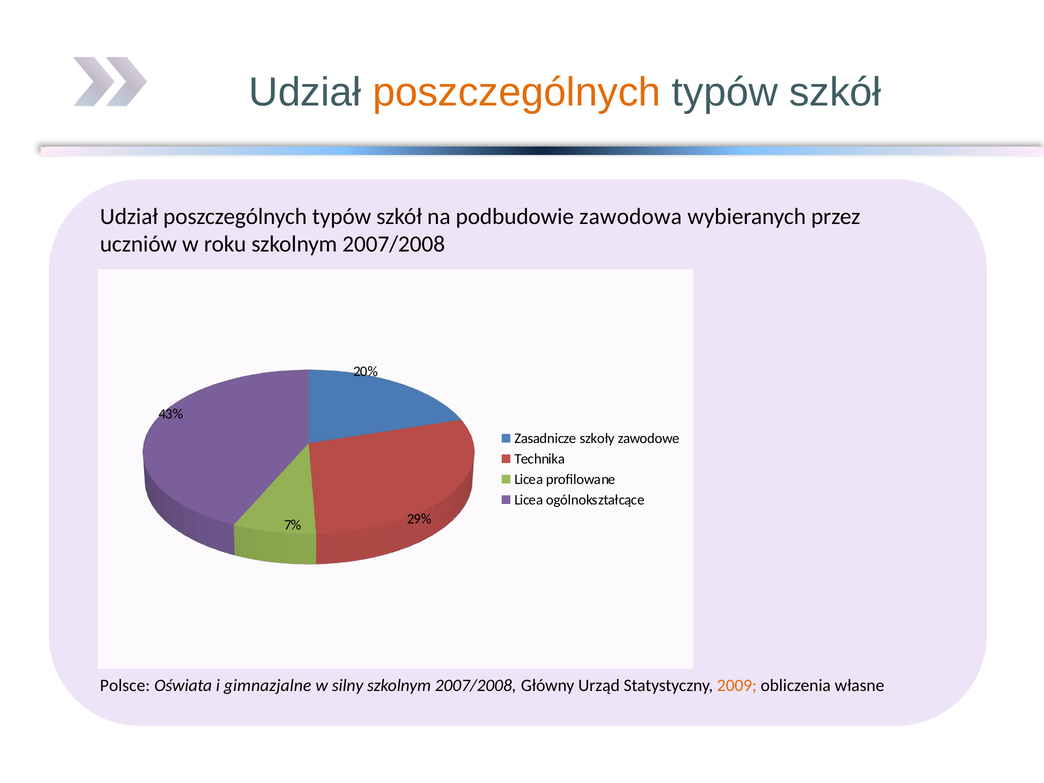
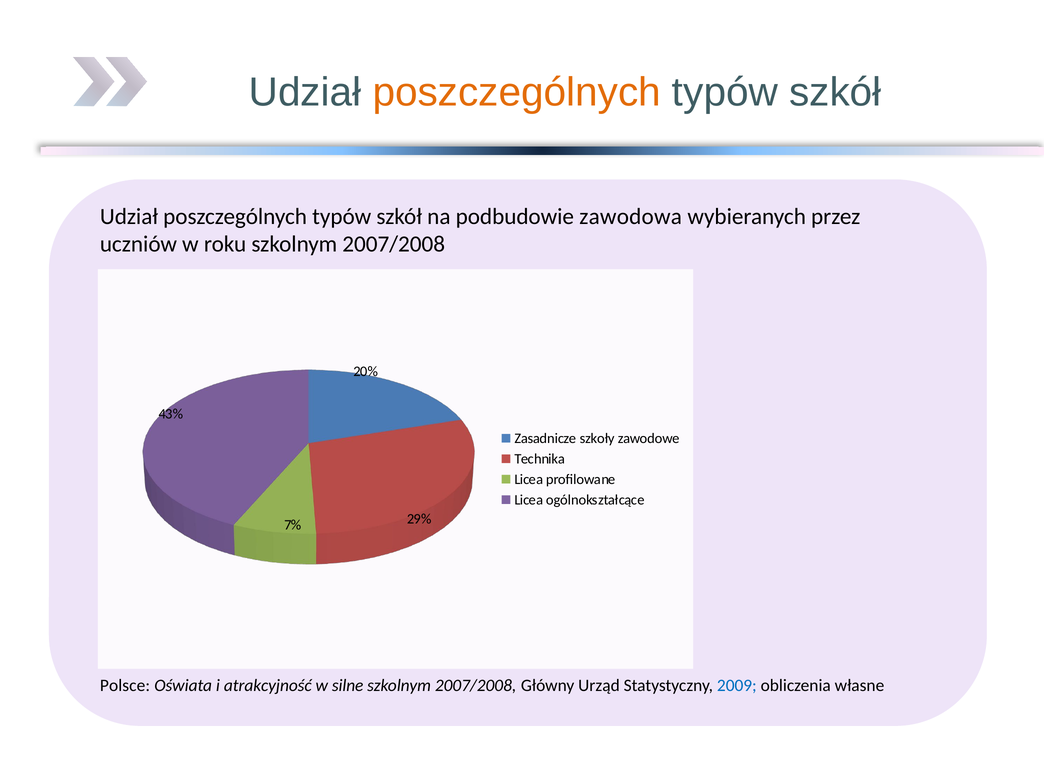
gimnazjalne: gimnazjalne -> atrakcyjność
silny: silny -> silne
2009 colour: orange -> blue
